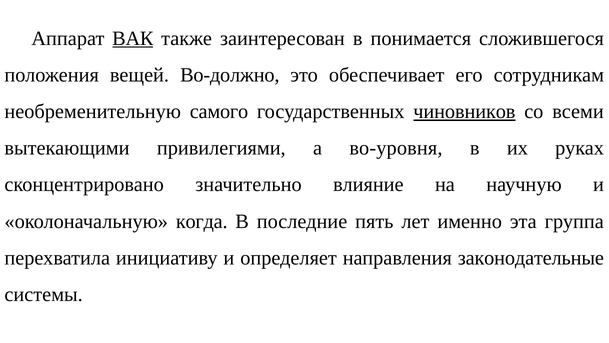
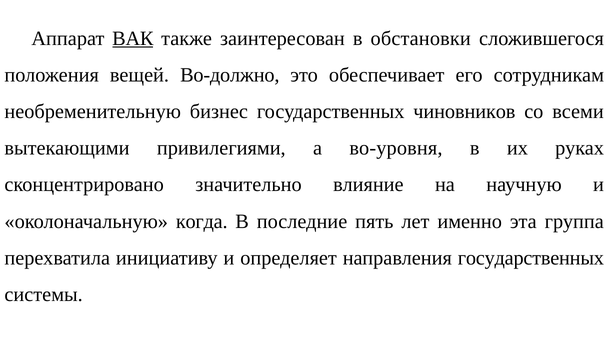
понимается: понимается -> обстановки
самого: самого -> бизнес
чиновников underline: present -> none
направления законодательные: законодательные -> государственных
